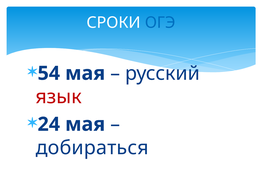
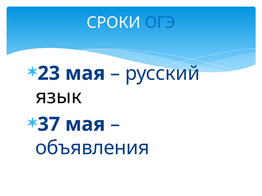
54: 54 -> 23
язык colour: red -> black
24: 24 -> 37
добираться: добираться -> объявления
